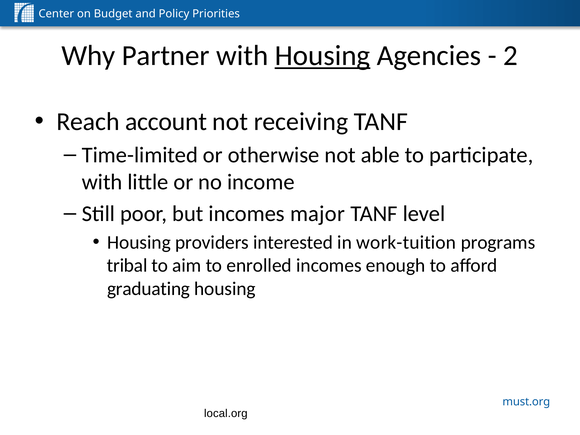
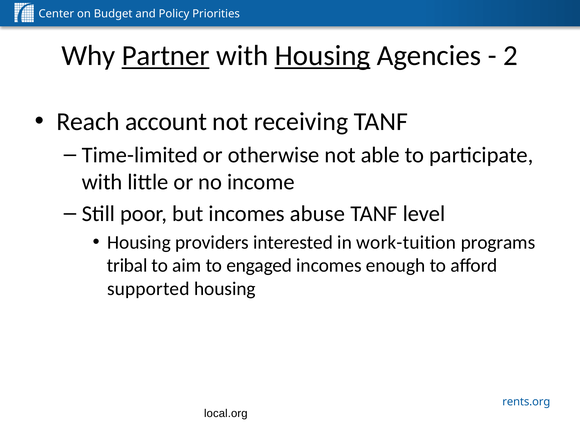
Partner underline: none -> present
major: major -> abuse
enrolled: enrolled -> engaged
graduating: graduating -> supported
must.org: must.org -> rents.org
